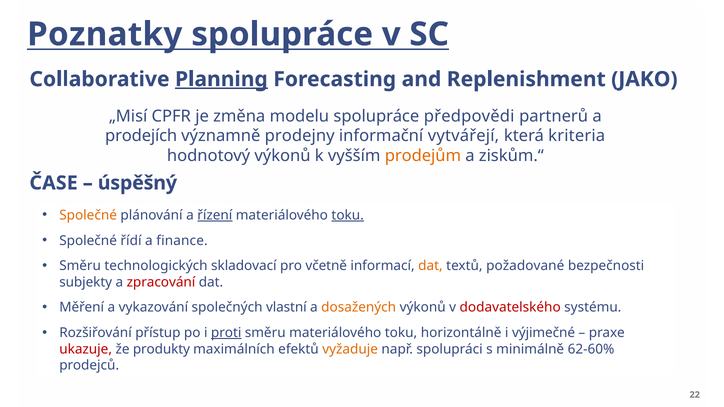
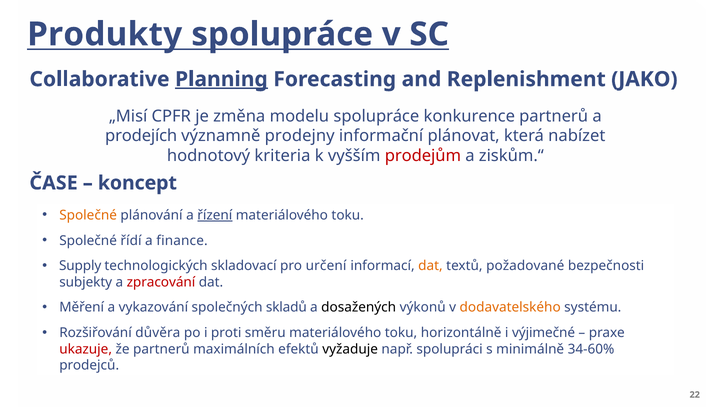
Poznatky: Poznatky -> Produkty
předpovědi: předpovědi -> konkurence
vytvářejí: vytvářejí -> plánovat
kriteria: kriteria -> nabízet
hodnotový výkonů: výkonů -> kriteria
prodejům colour: orange -> red
úspěšný: úspěšný -> koncept
toku at (348, 215) underline: present -> none
Směru at (80, 266): Směru -> Supply
včetně: včetně -> určení
vlastní: vlastní -> skladů
dosažených colour: orange -> black
dodavatelského colour: red -> orange
přístup: přístup -> důvěra
proti underline: present -> none
že produkty: produkty -> partnerů
vyžaduje colour: orange -> black
62-60%: 62-60% -> 34-60%
